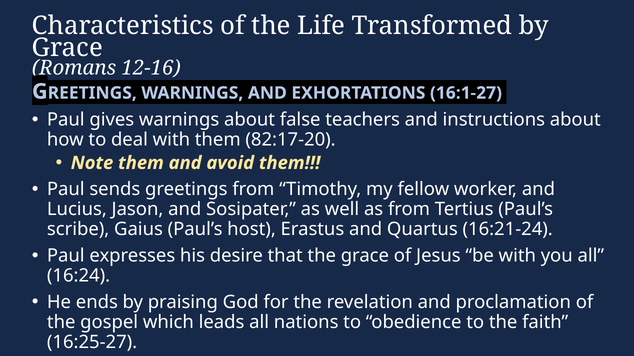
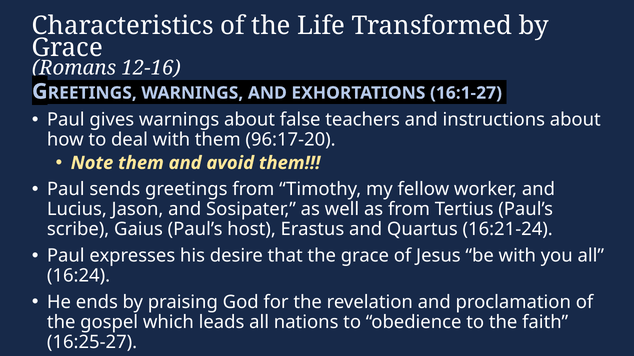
82:17-20: 82:17-20 -> 96:17-20
